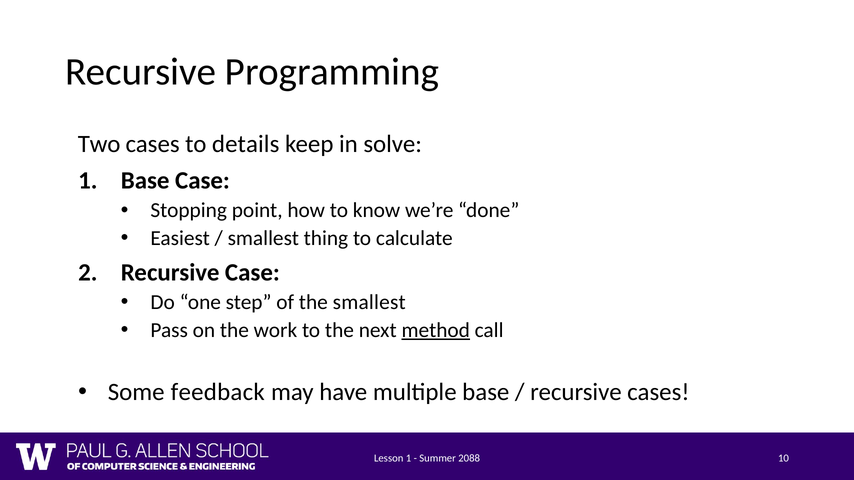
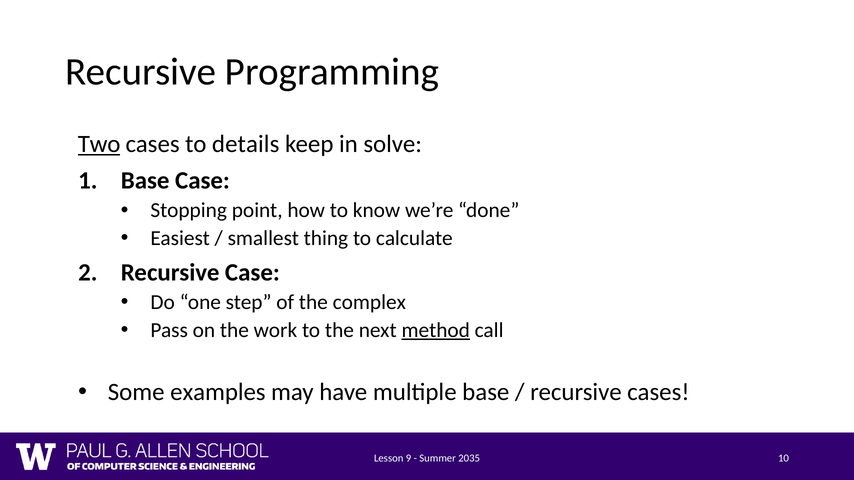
Two underline: none -> present
the smallest: smallest -> complex
feedback: feedback -> examples
Lesson 1: 1 -> 9
2088: 2088 -> 2035
